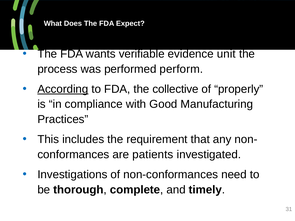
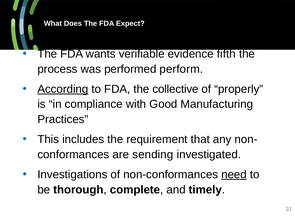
unit: unit -> fifth
patients: patients -> sending
need underline: none -> present
